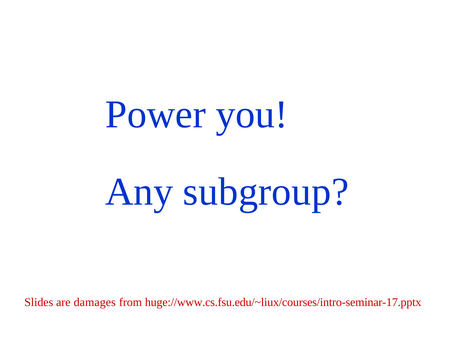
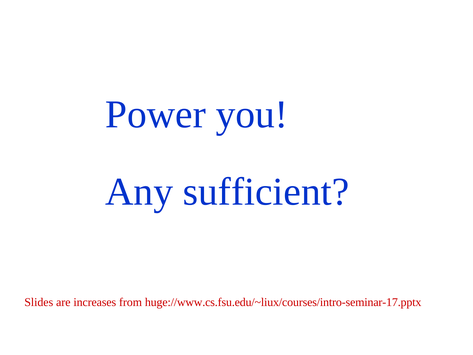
subgroup: subgroup -> sufficient
damages: damages -> increases
